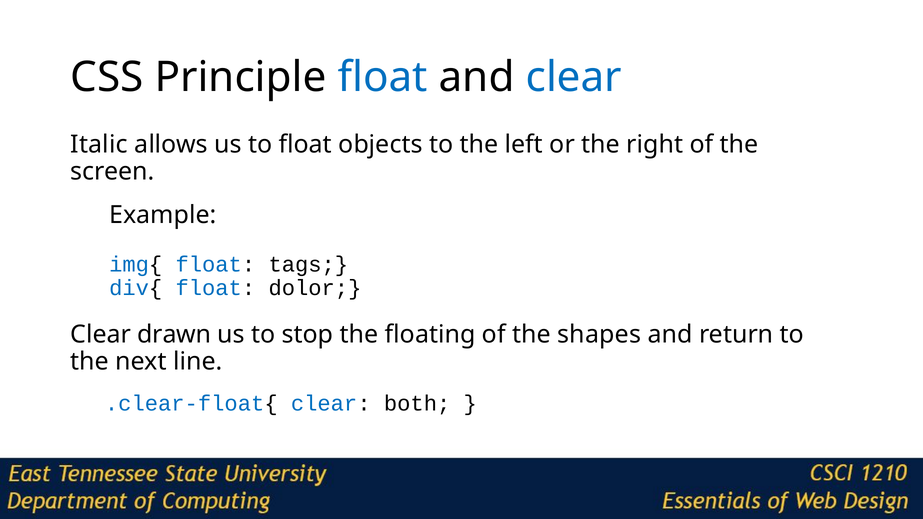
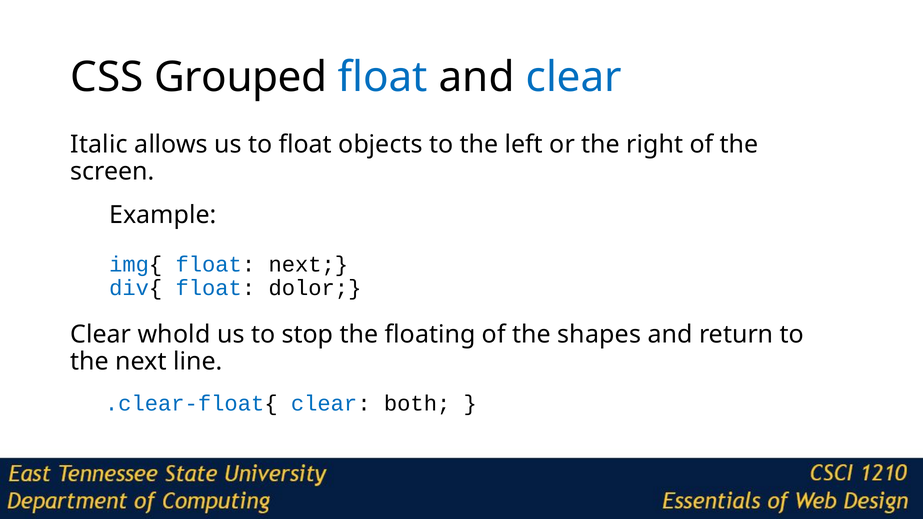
Principle: Principle -> Grouped
float tags: tags -> next
drawn: drawn -> whold
